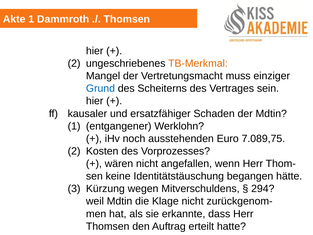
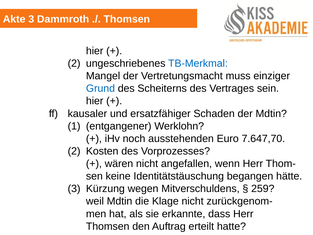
Akte 1: 1 -> 3
TB-Merkmal colour: orange -> blue
7.089,75: 7.089,75 -> 7.647,70
294: 294 -> 259
